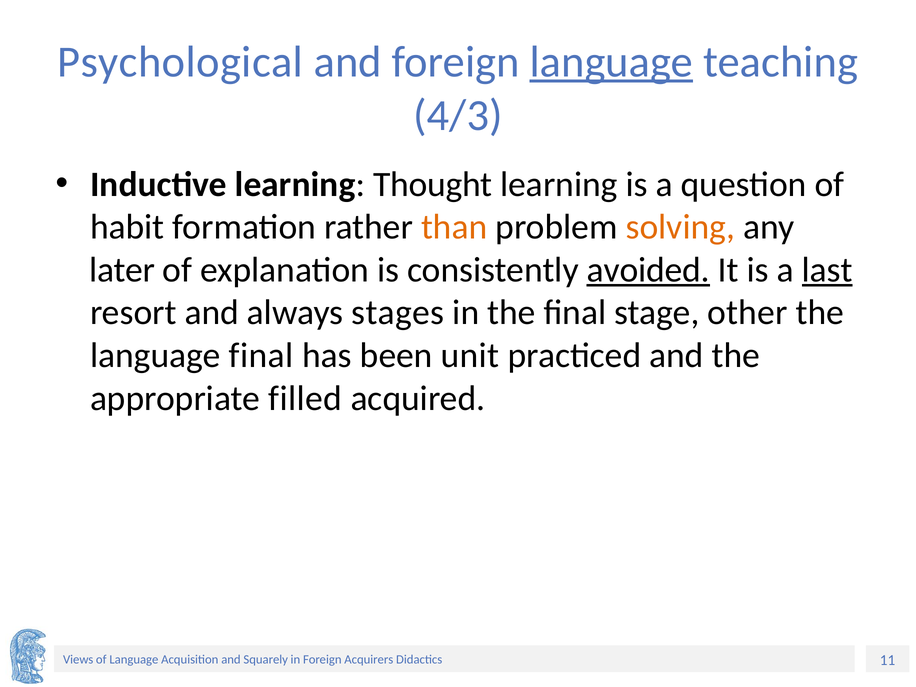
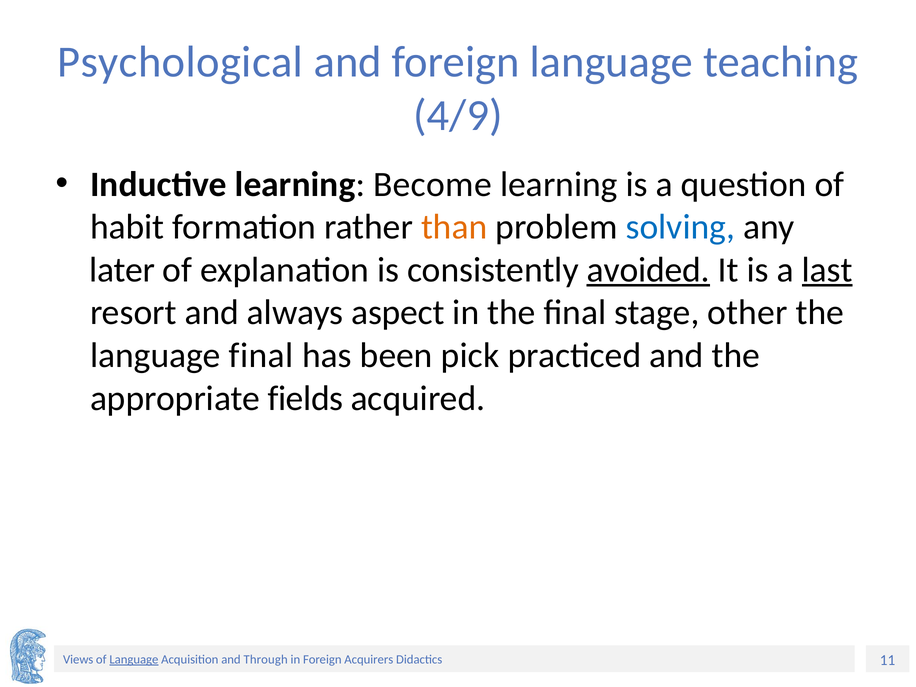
language at (611, 62) underline: present -> none
4/3: 4/3 -> 4/9
Thought: Thought -> Become
solving colour: orange -> blue
stages: stages -> aspect
unit: unit -> pick
filled: filled -> fields
Language at (134, 660) underline: none -> present
Squarely: Squarely -> Through
